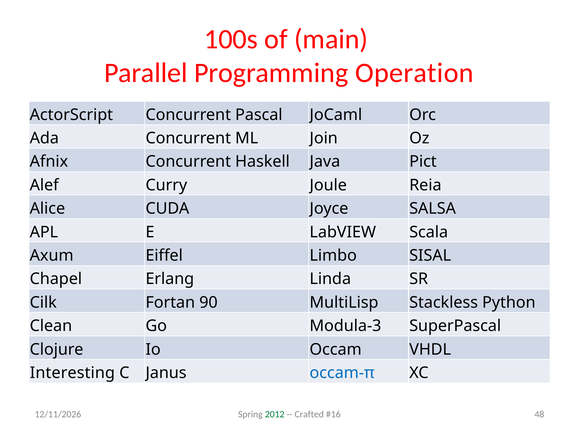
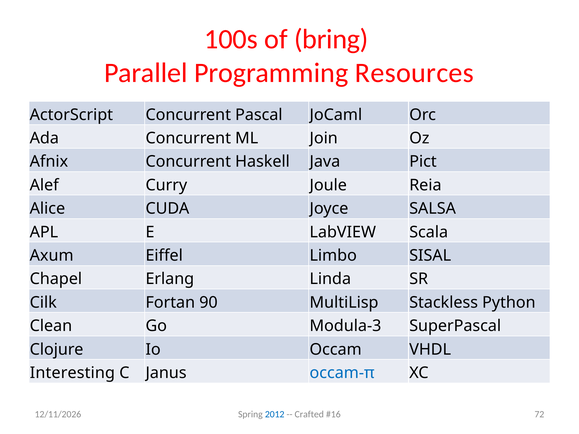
main: main -> bring
Operation: Operation -> Resources
2012 colour: green -> blue
48: 48 -> 72
